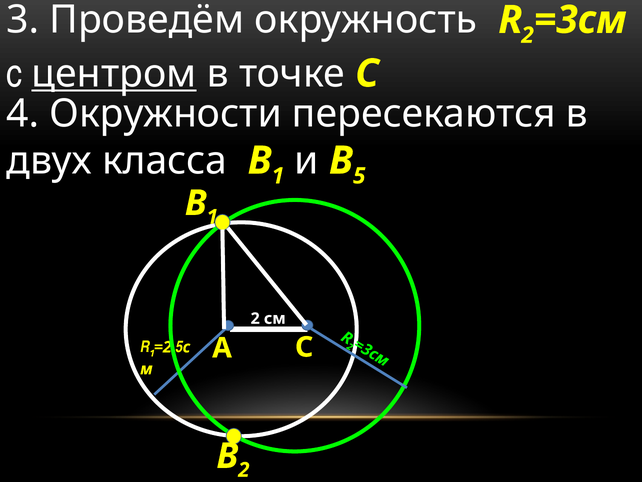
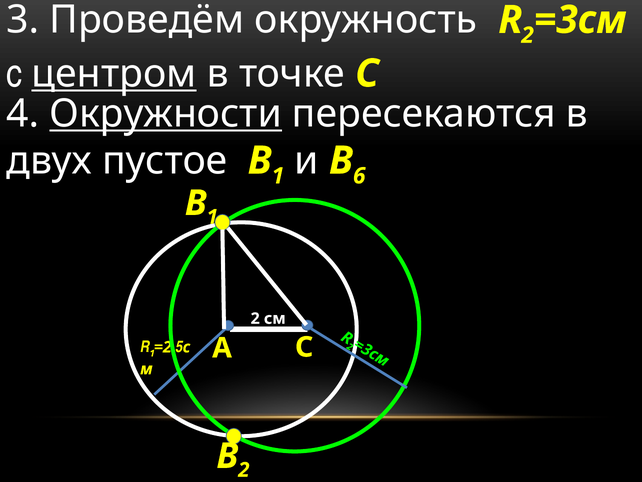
Окружности underline: none -> present
класса: класса -> пустое
5: 5 -> 6
